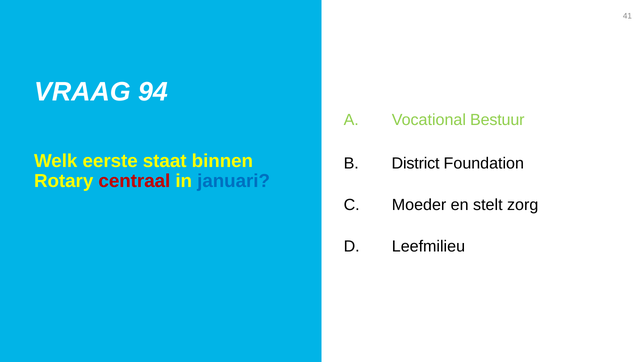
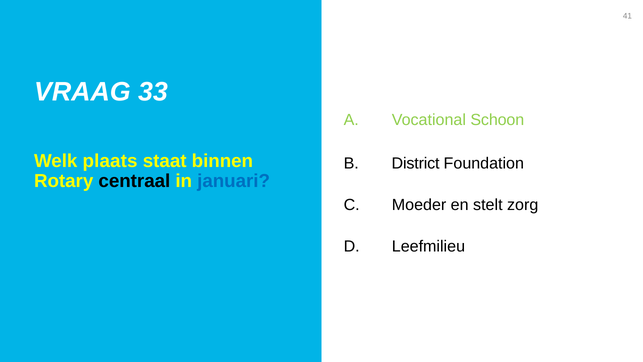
94: 94 -> 33
Bestuur: Bestuur -> Schoon
eerste: eerste -> plaats
centraal colour: red -> black
